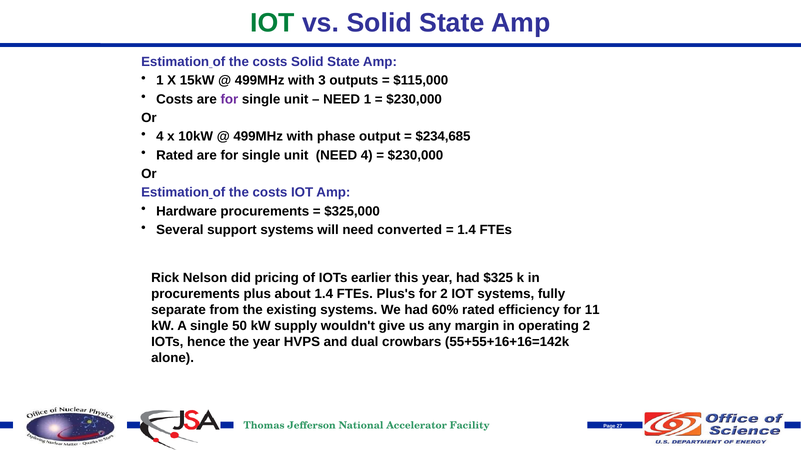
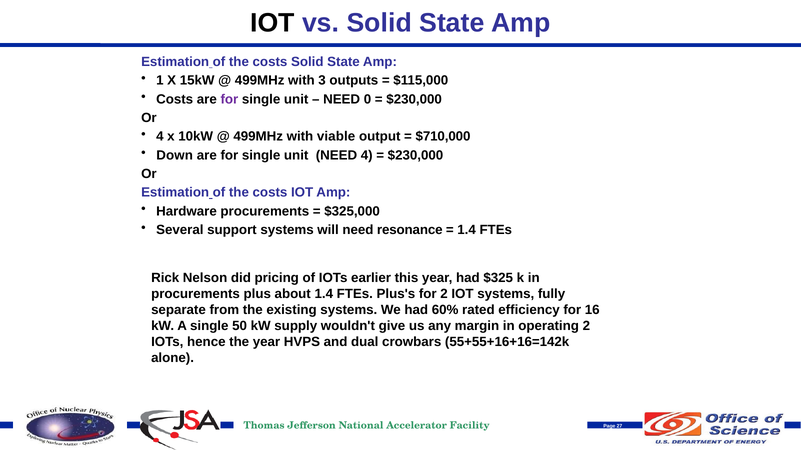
IOT at (272, 23) colour: green -> black
NEED 1: 1 -> 0
phase: phase -> viable
$234,685: $234,685 -> $710,000
Rated at (175, 155): Rated -> Down
converted: converted -> resonance
11: 11 -> 16
